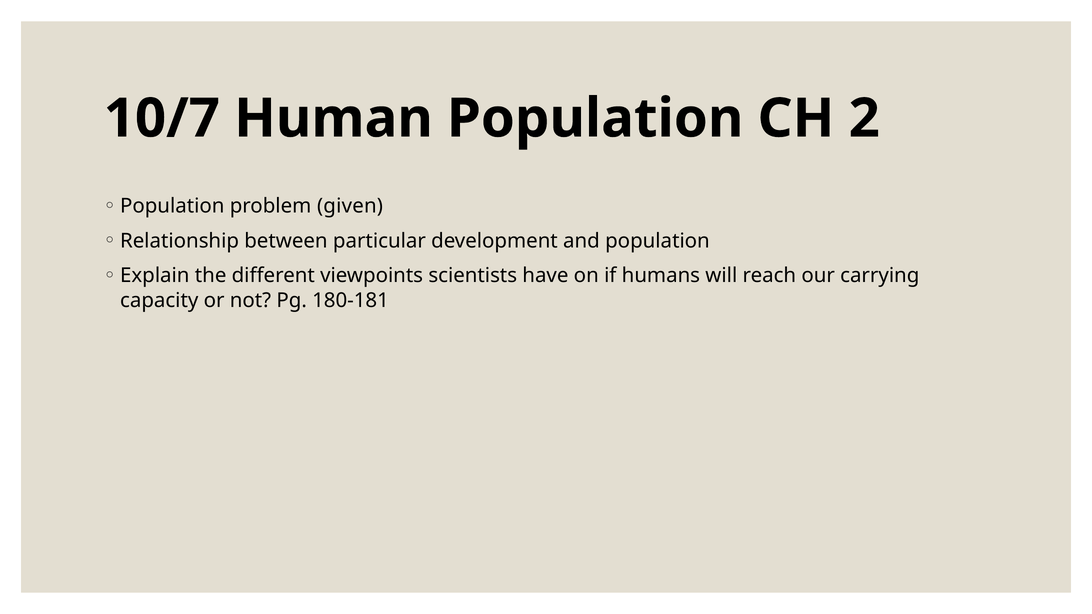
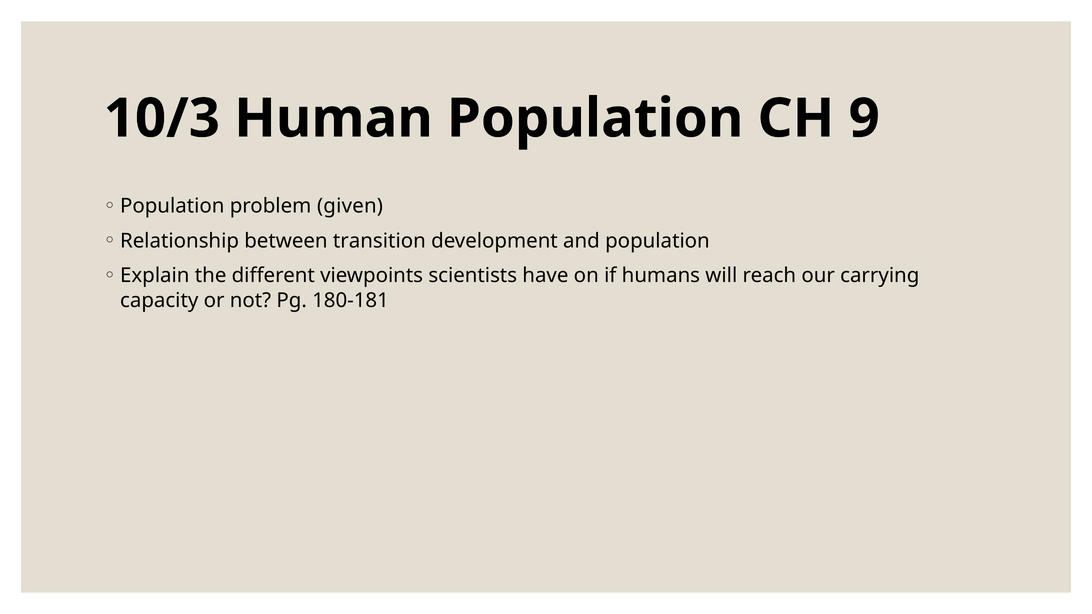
10/7: 10/7 -> 10/3
2: 2 -> 9
particular: particular -> transition
